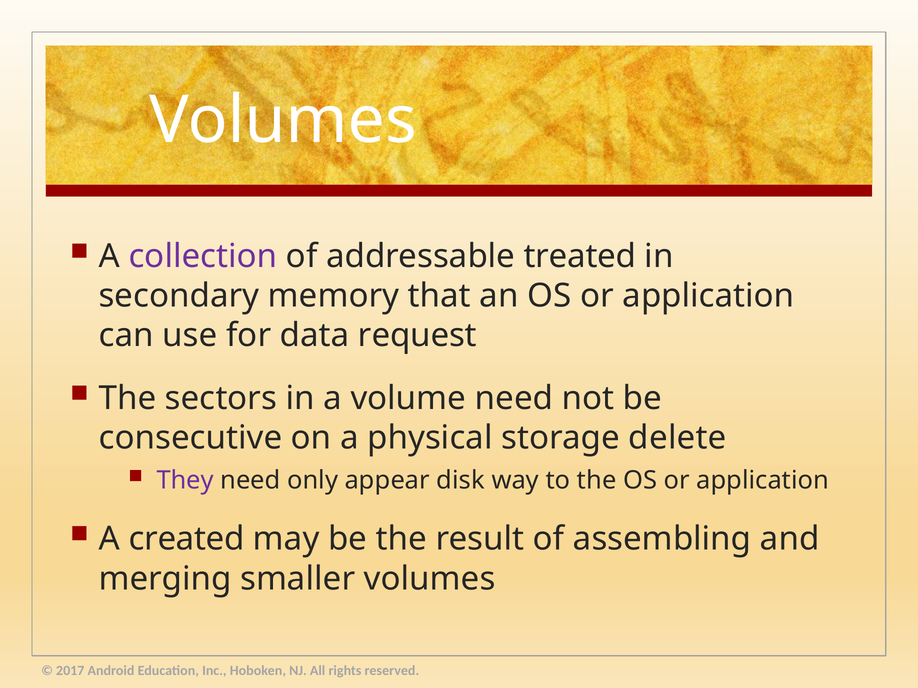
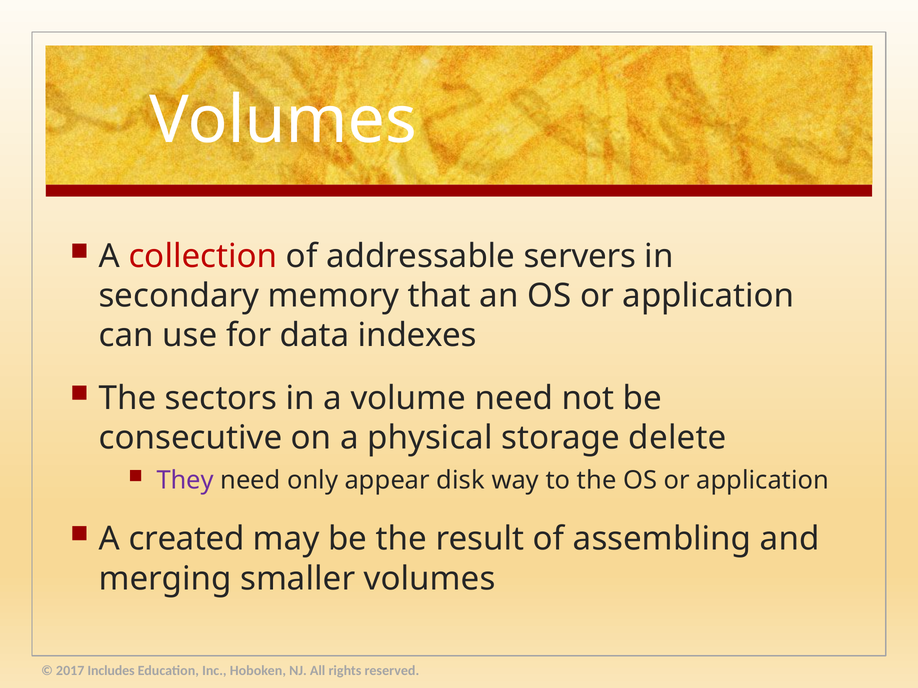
collection colour: purple -> red
treated: treated -> servers
request: request -> indexes
Android: Android -> Includes
